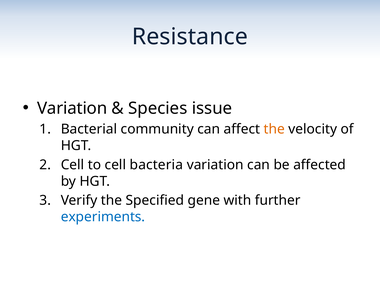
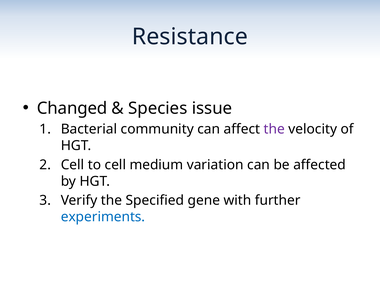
Variation at (72, 108): Variation -> Changed
the at (274, 129) colour: orange -> purple
bacteria: bacteria -> medium
